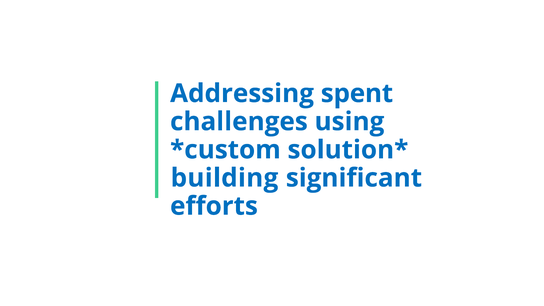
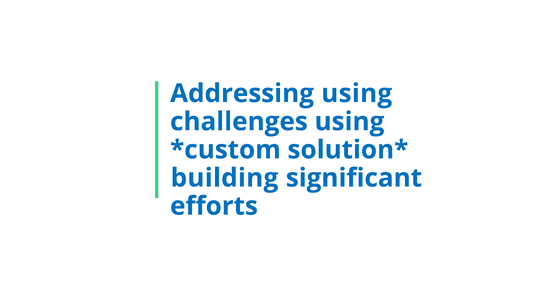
Addressing spent: spent -> using
